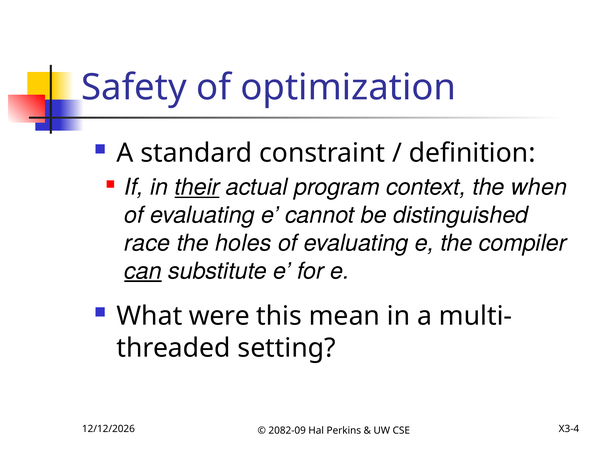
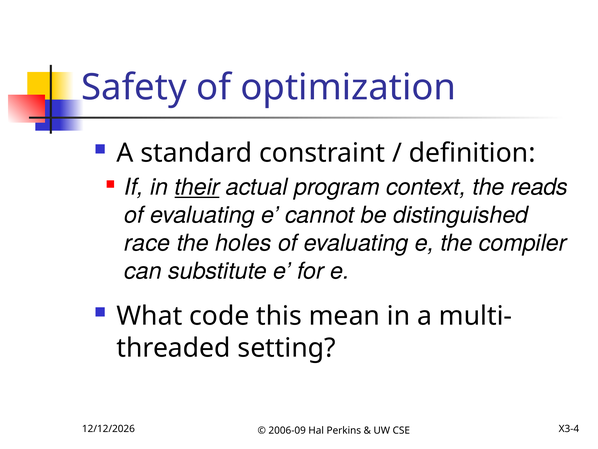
when: when -> reads
can underline: present -> none
were: were -> code
2082-09: 2082-09 -> 2006-09
